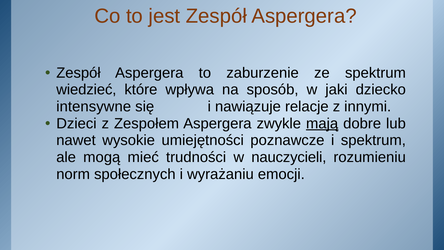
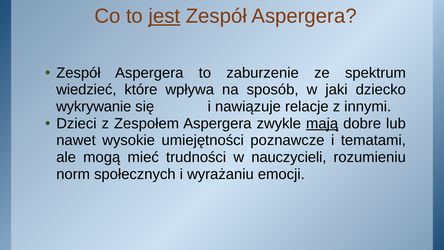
jest underline: none -> present
intensywne: intensywne -> wykrywanie
i spektrum: spektrum -> tematami
